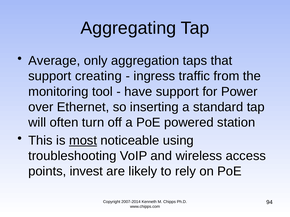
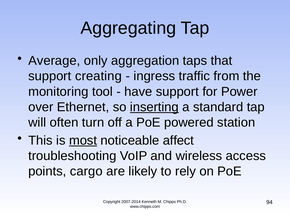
inserting underline: none -> present
using: using -> affect
invest: invest -> cargo
